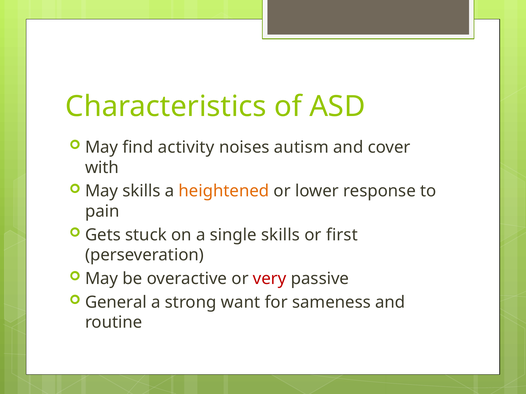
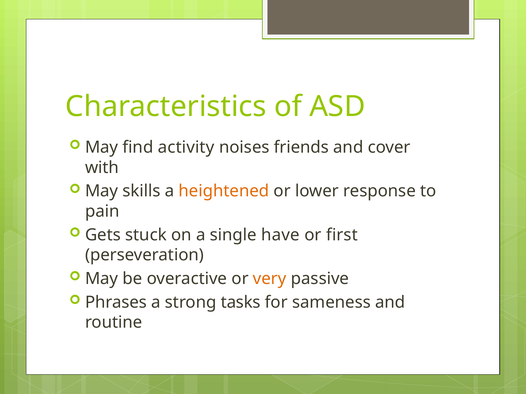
autism: autism -> friends
single skills: skills -> have
very colour: red -> orange
General: General -> Phrases
want: want -> tasks
